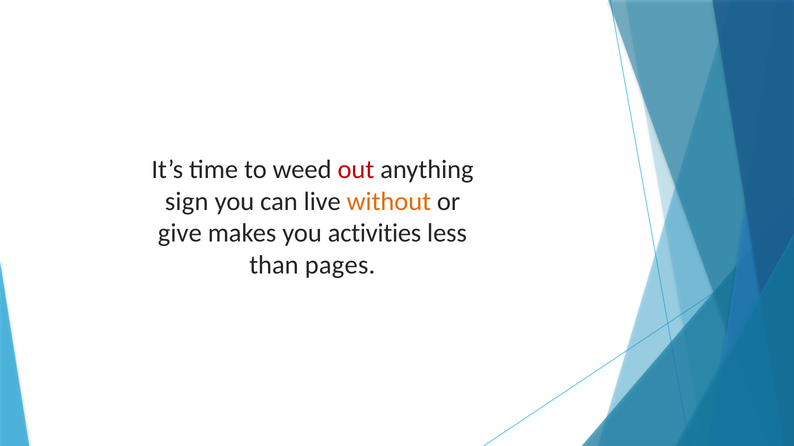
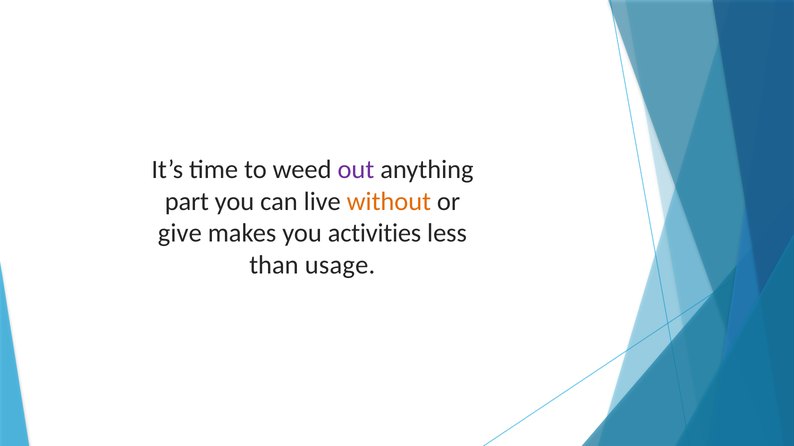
out colour: red -> purple
sign: sign -> part
pages: pages -> usage
